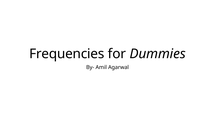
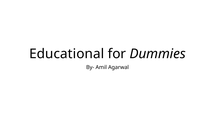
Frequencies: Frequencies -> Educational
